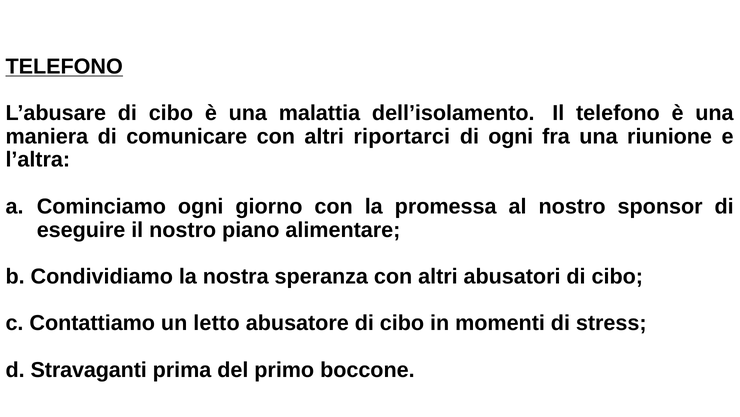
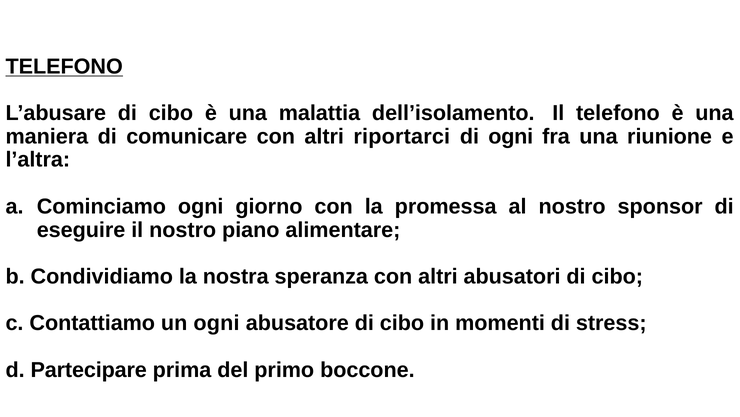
un letto: letto -> ogni
Stravaganti: Stravaganti -> Partecipare
